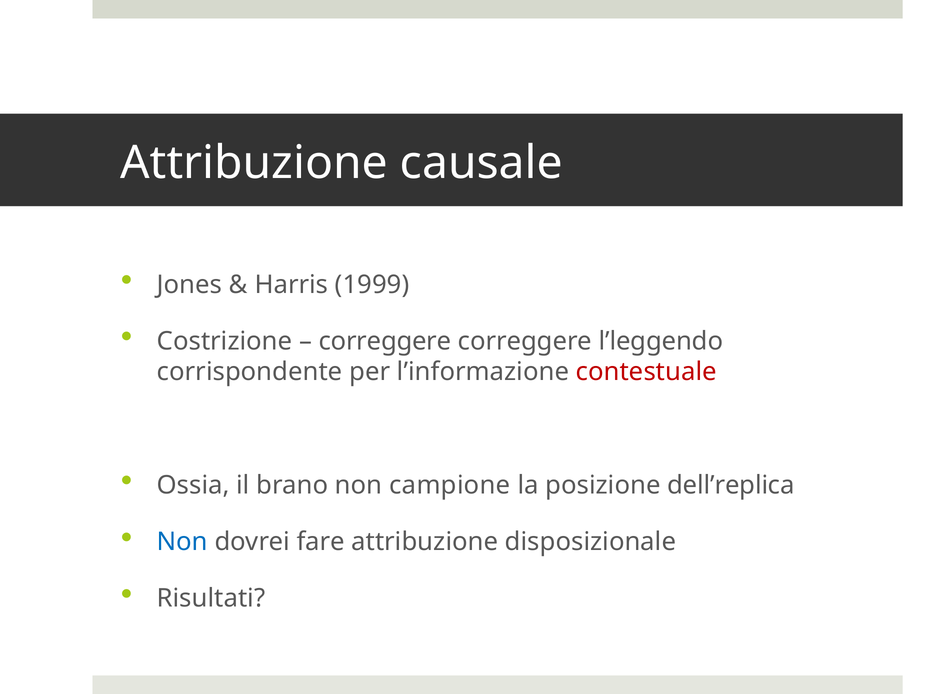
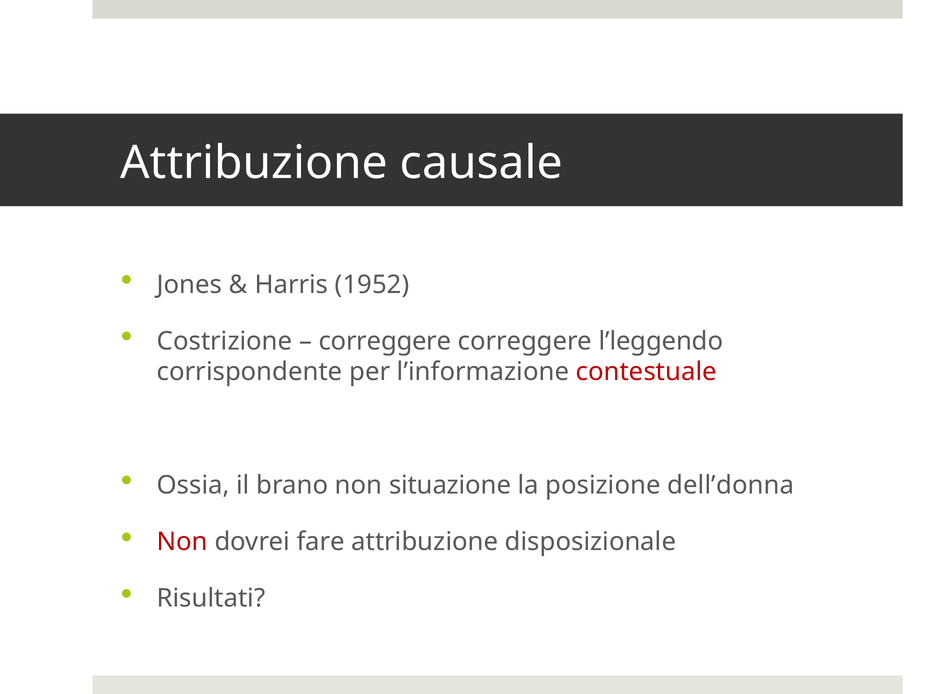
1999: 1999 -> 1952
campione: campione -> situazione
dell’replica: dell’replica -> dell’donna
Non at (182, 542) colour: blue -> red
